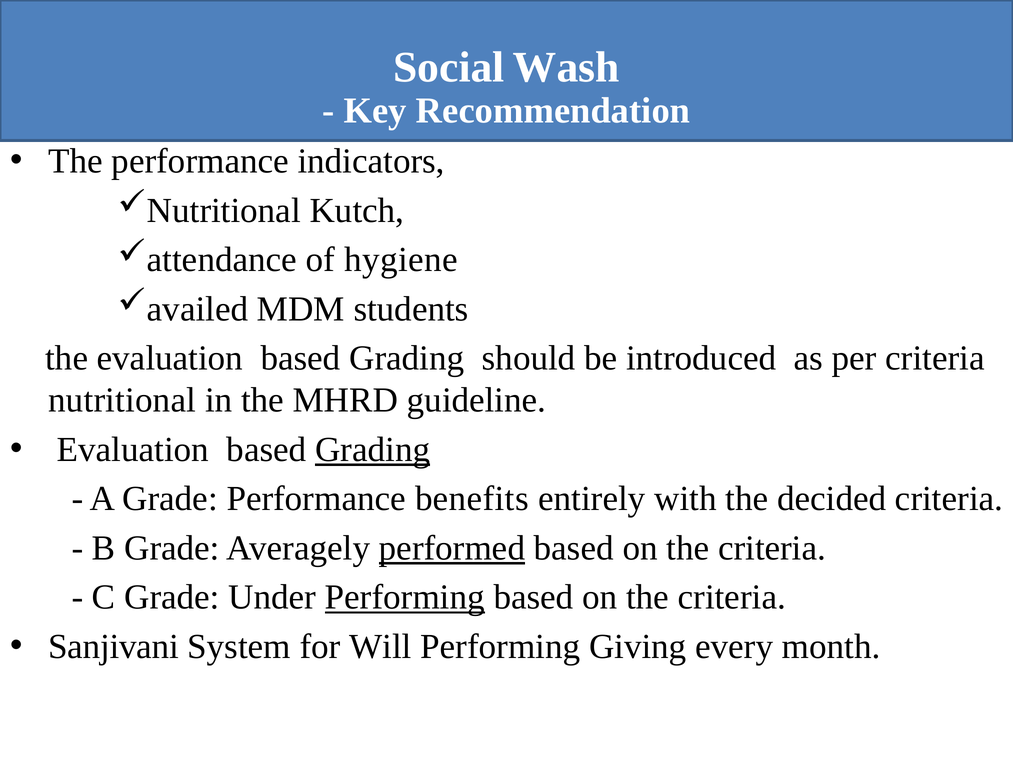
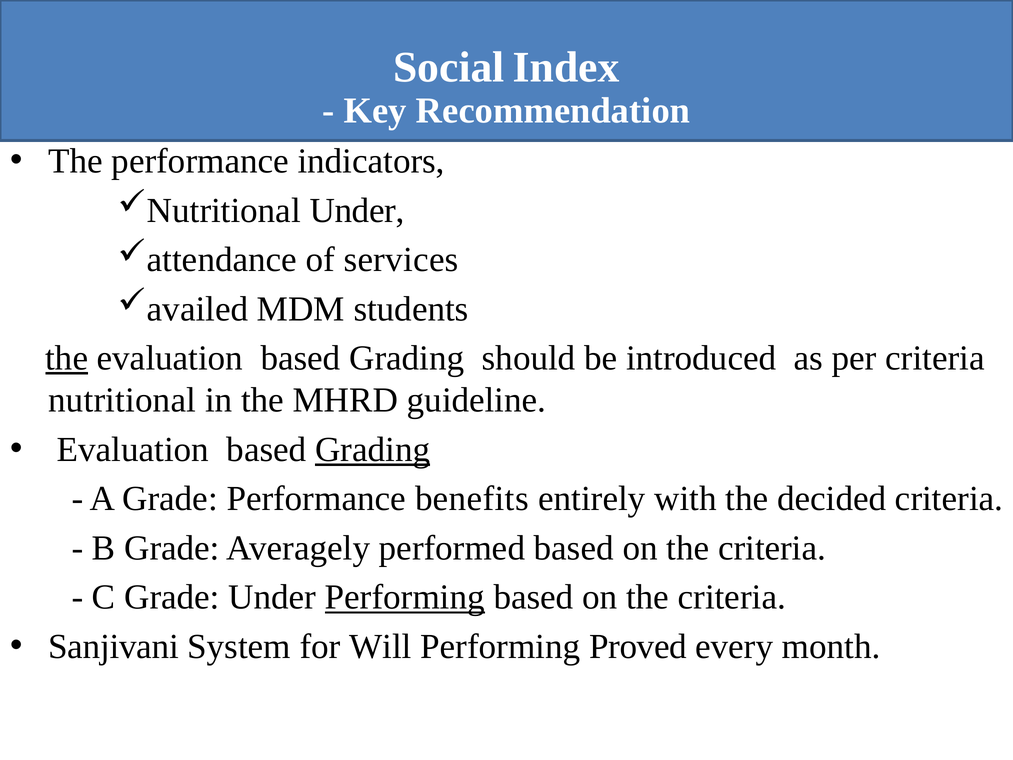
Wash: Wash -> Index
Kutch at (357, 210): Kutch -> Under
hygiene: hygiene -> services
the at (67, 358) underline: none -> present
performed underline: present -> none
Giving: Giving -> Proved
